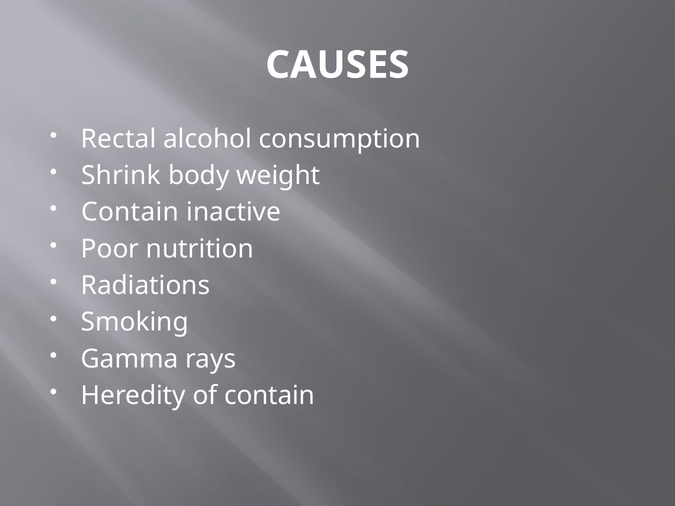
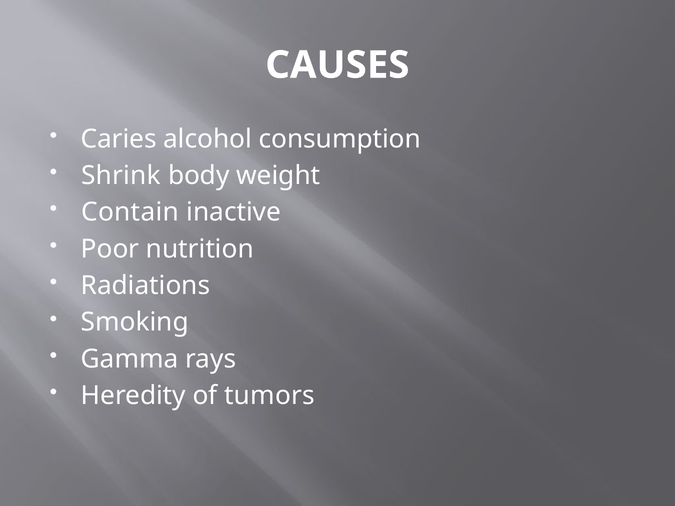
Rectal: Rectal -> Caries
of contain: contain -> tumors
